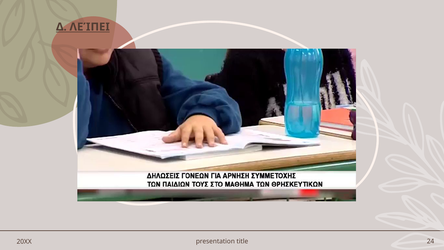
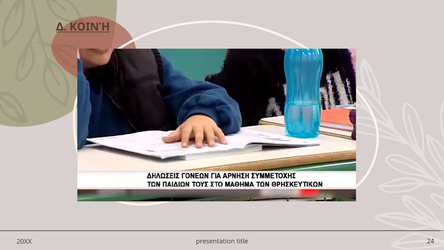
ΛΕΊΠΕΙ: ΛΕΊΠΕΙ -> ΚΟΙΝΉ
